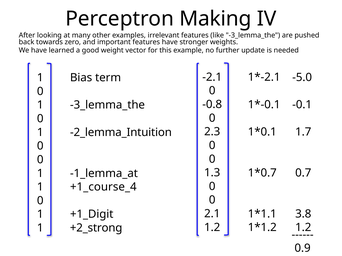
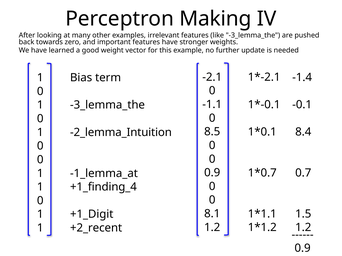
-5.0: -5.0 -> -1.4
-0.8: -0.8 -> -1.1
2.3: 2.3 -> 8.5
1.7: 1.7 -> 8.4
1.3 at (212, 173): 1.3 -> 0.9
+1_course_4: +1_course_4 -> +1_finding_4
2.1: 2.1 -> 8.1
3.8: 3.8 -> 1.5
+2_strong: +2_strong -> +2_recent
